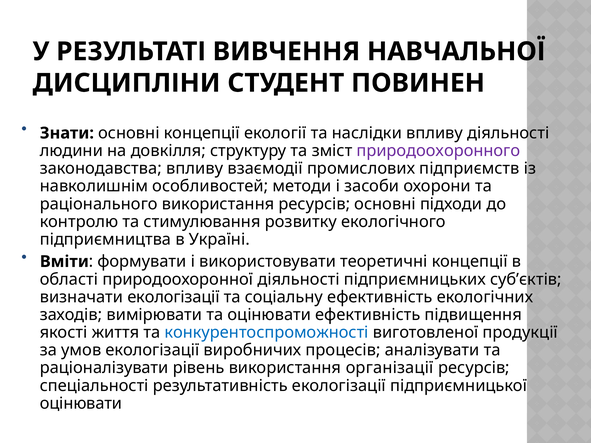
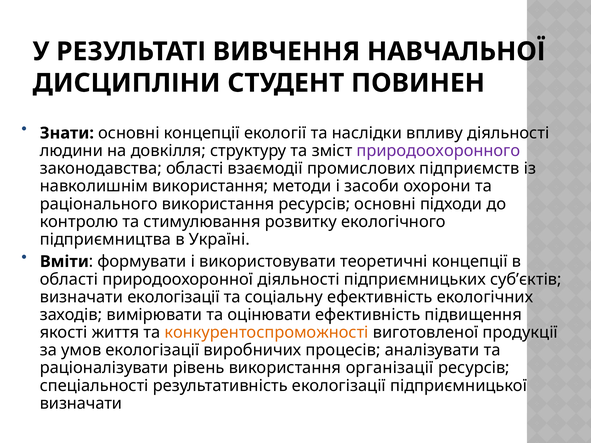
законодавства впливу: впливу -> області
навколишнім особливостей: особливостей -> використання
конкурентоспроможності colour: blue -> orange
оцінювати at (81, 404): оцінювати -> визначати
